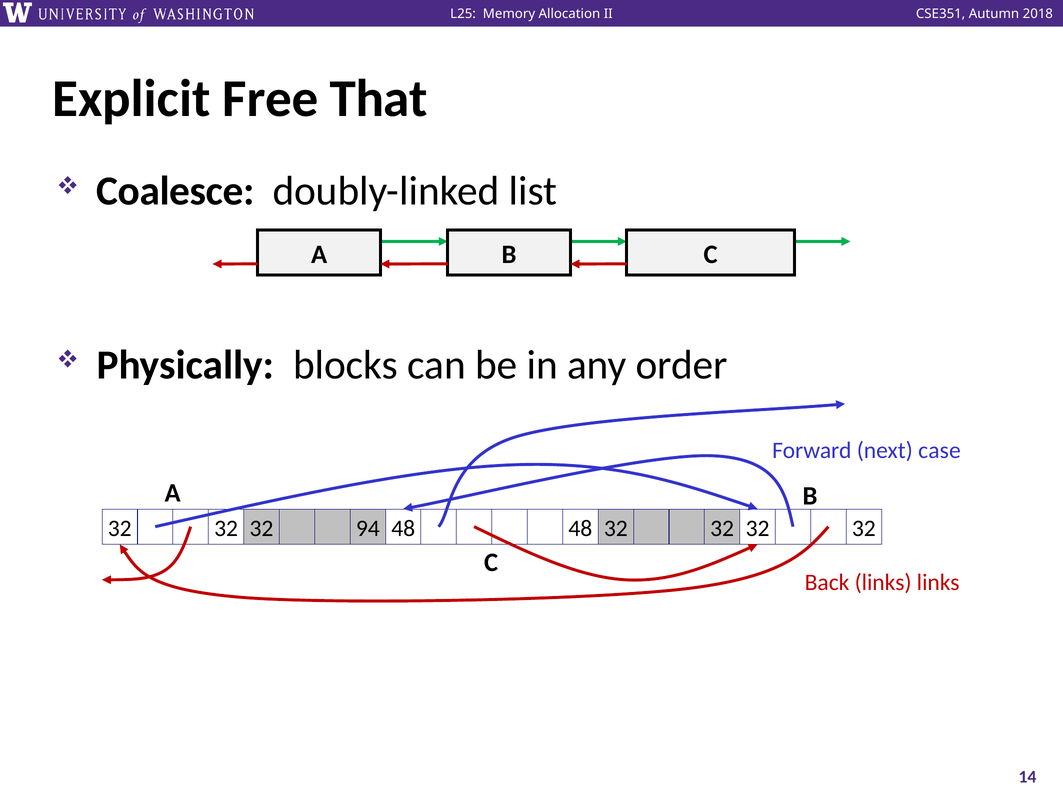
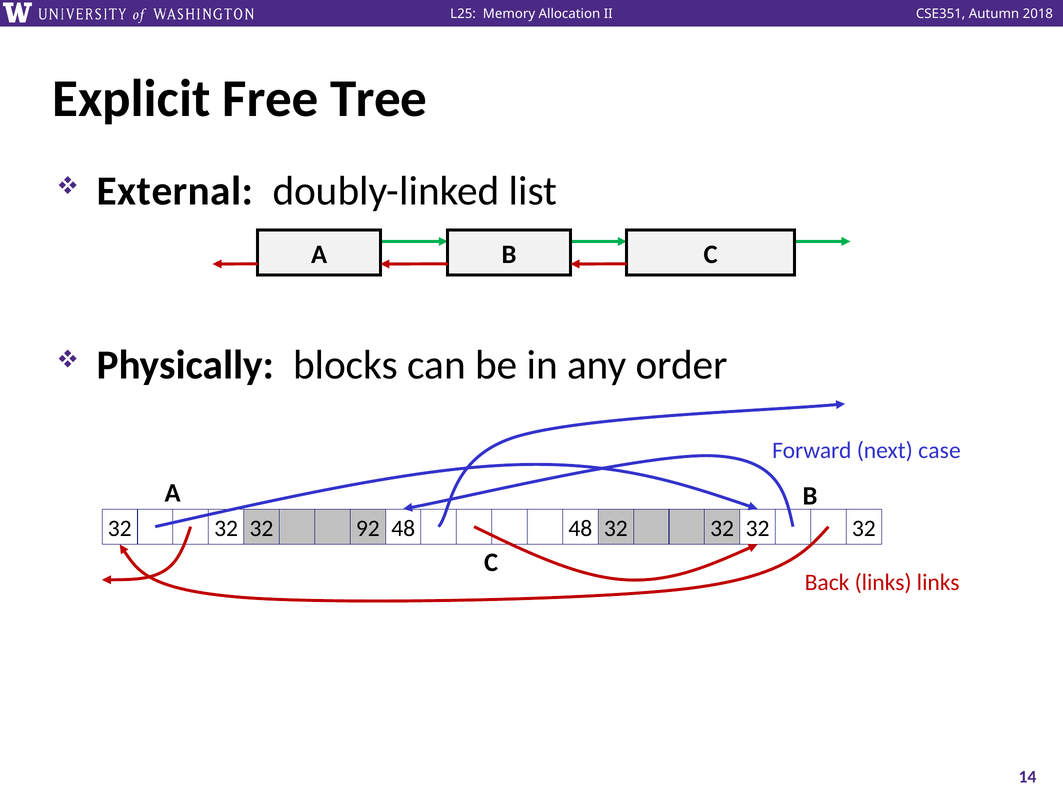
That: That -> Tree
Coalesce: Coalesce -> External
94: 94 -> 92
